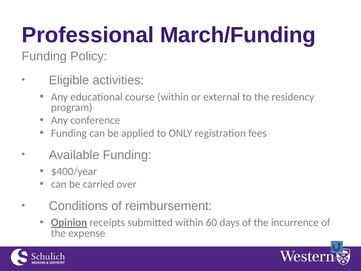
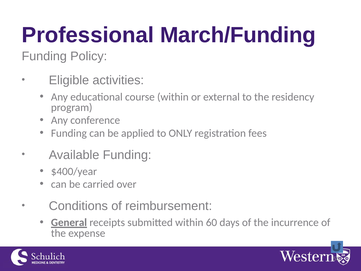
Opinion: Opinion -> General
